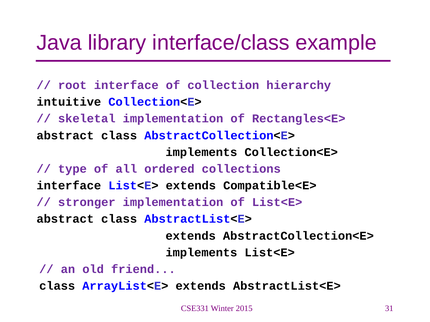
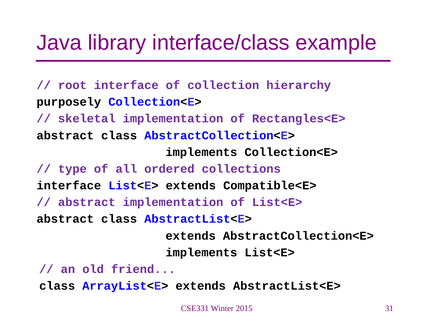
intuitive: intuitive -> purposely
stronger at (87, 203): stronger -> abstract
